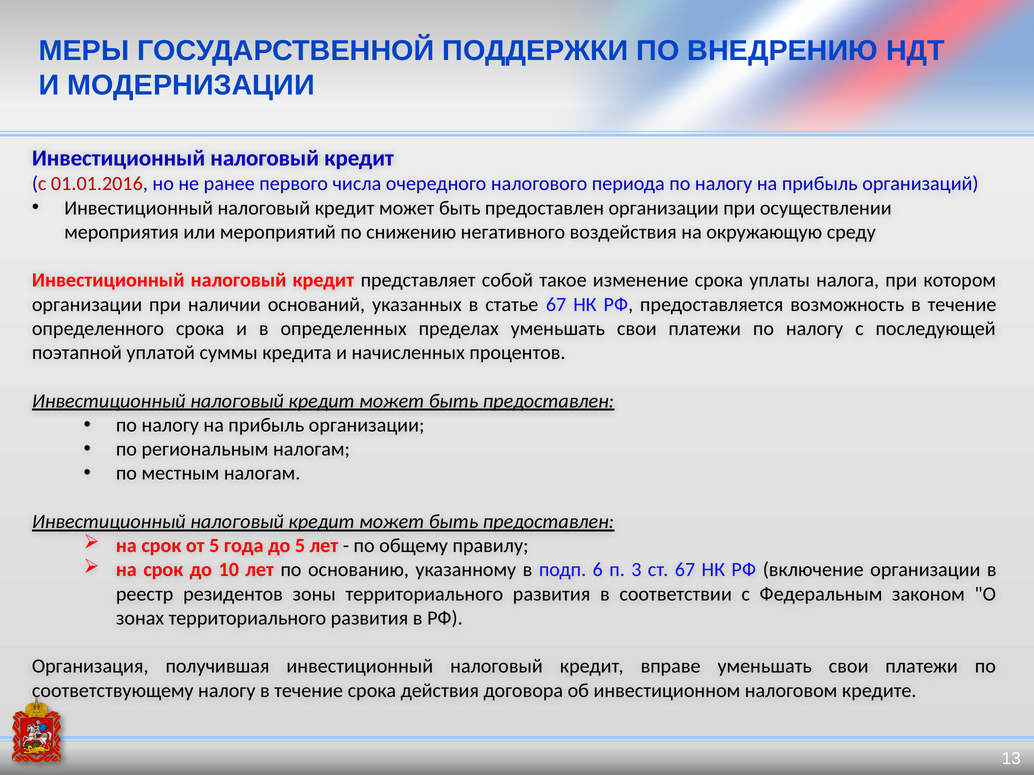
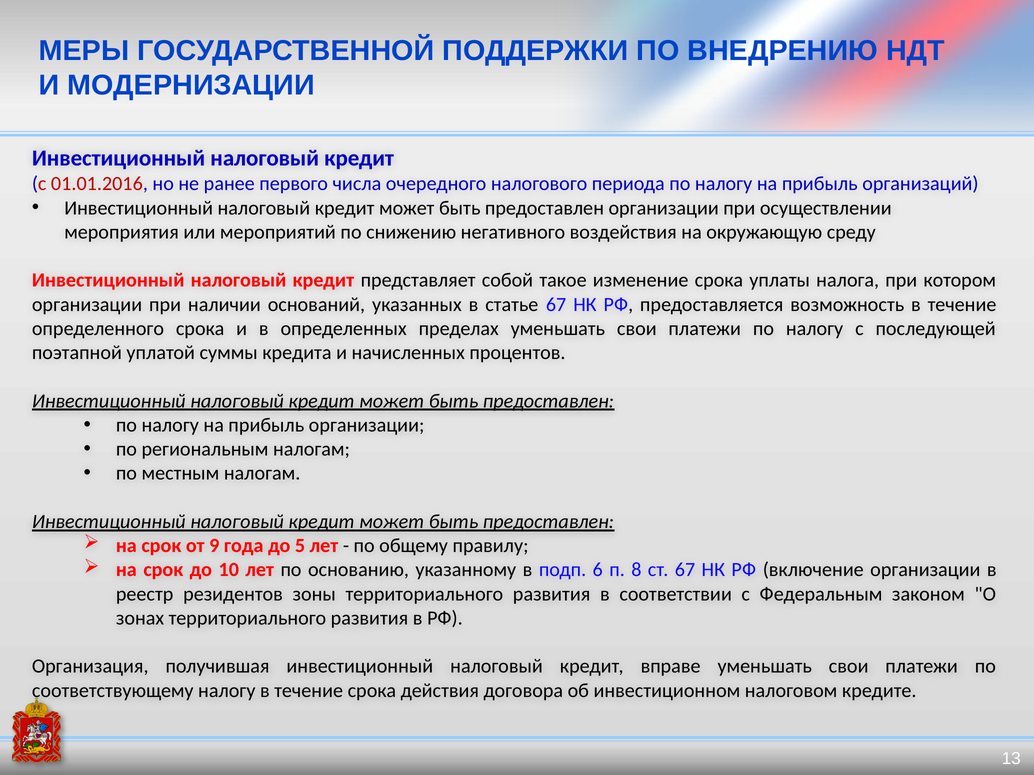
от 5: 5 -> 9
3: 3 -> 8
